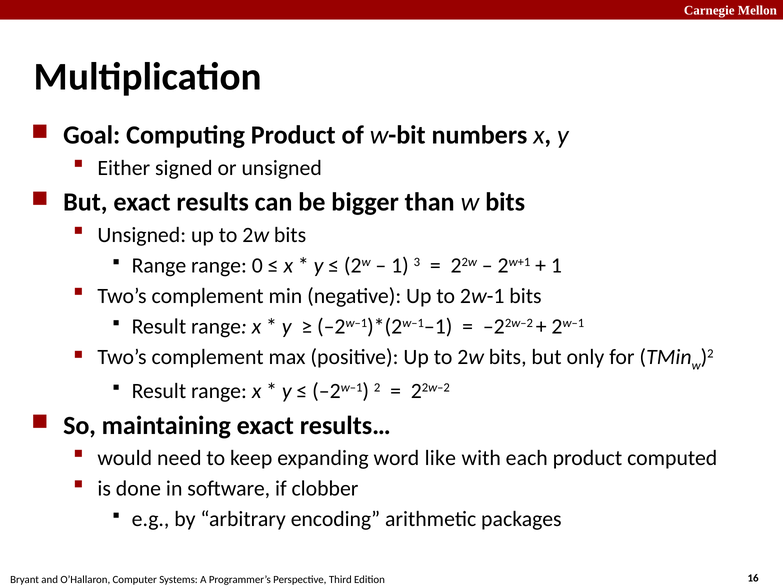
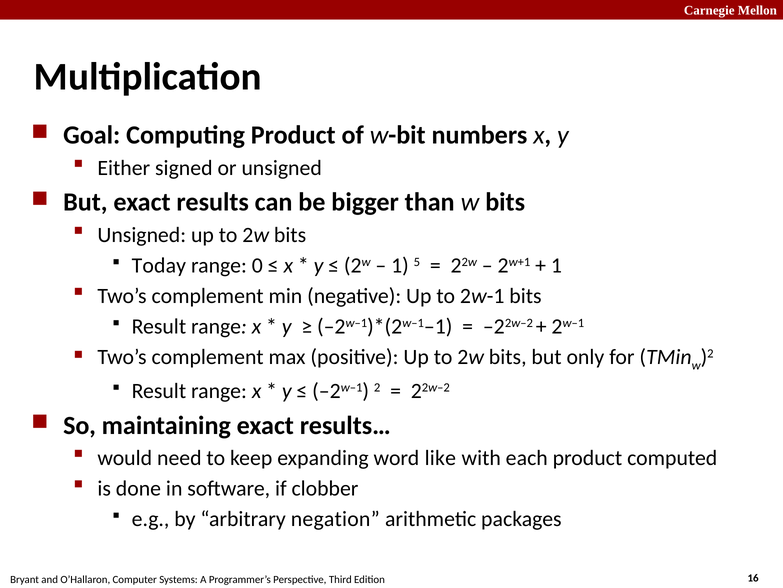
Range at (159, 265): Range -> Today
3: 3 -> 5
encoding: encoding -> negation
